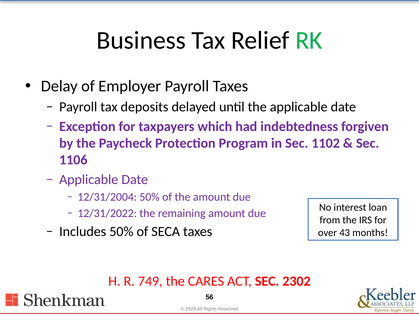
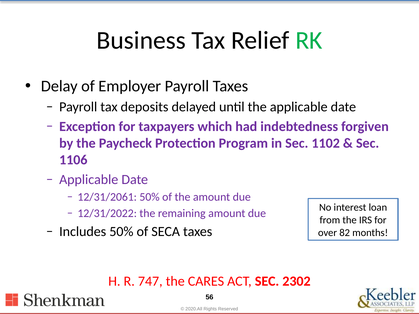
12/31/2004: 12/31/2004 -> 12/31/2061
43: 43 -> 82
749: 749 -> 747
